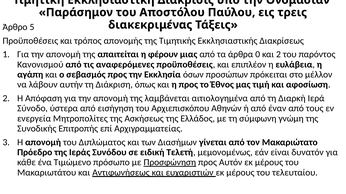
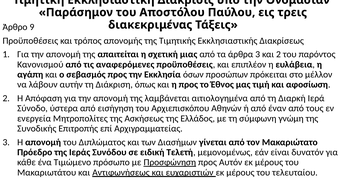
5: 5 -> 9
φέρουν: φέρουν -> σχετική
άρθρα 0: 0 -> 3
